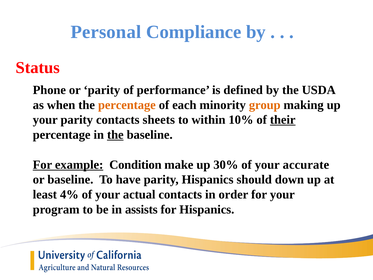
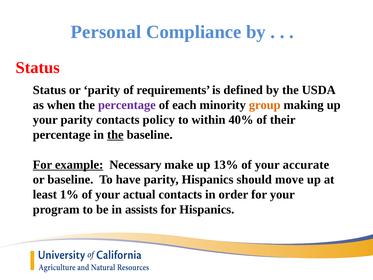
Phone at (49, 90): Phone -> Status
performance: performance -> requirements
percentage at (127, 105) colour: orange -> purple
sheets: sheets -> policy
10%: 10% -> 40%
their underline: present -> none
Condition: Condition -> Necessary
30%: 30% -> 13%
down: down -> move
4%: 4% -> 1%
